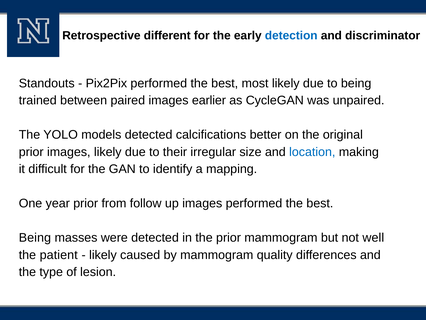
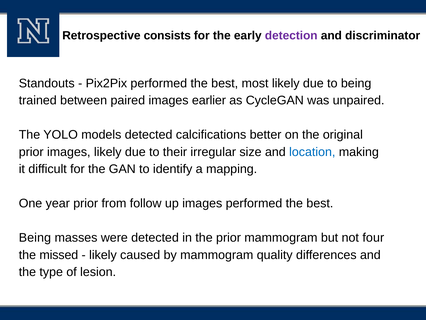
different: different -> consists
detection colour: blue -> purple
well: well -> four
patient: patient -> missed
